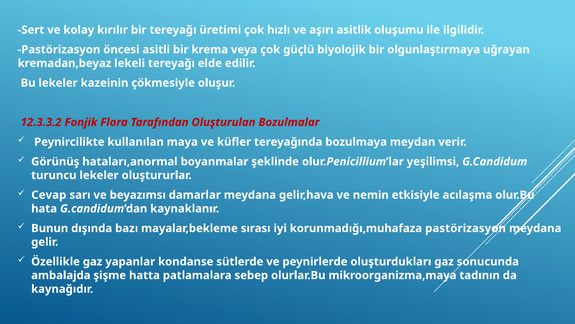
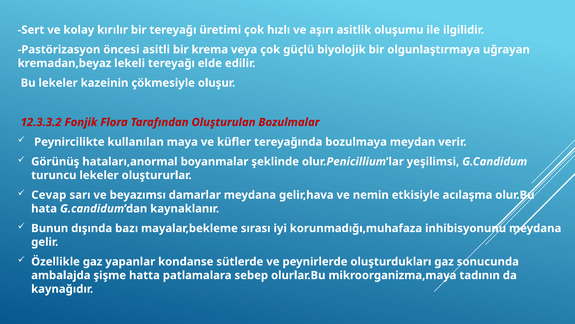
korunmadığı,muhafaza pastörizasyon: pastörizasyon -> inhibisyonunu
